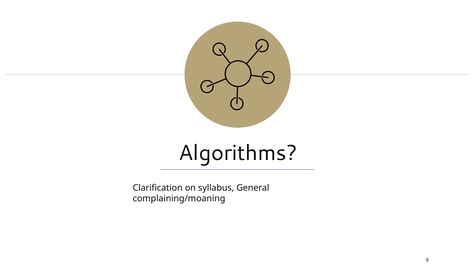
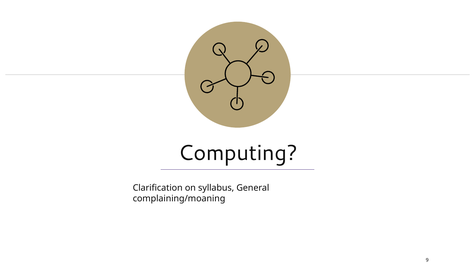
Algorithms: Algorithms -> Computing
